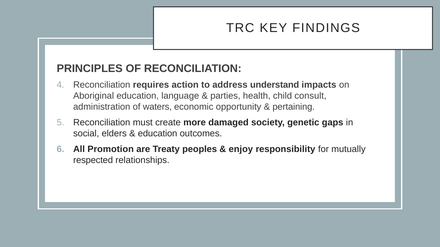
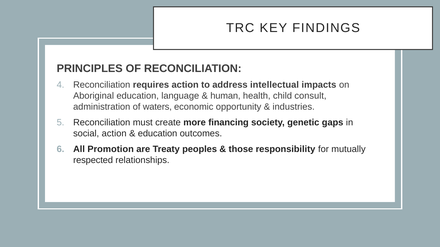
understand: understand -> intellectual
parties: parties -> human
pertaining: pertaining -> industries
damaged: damaged -> financing
social elders: elders -> action
enjoy: enjoy -> those
